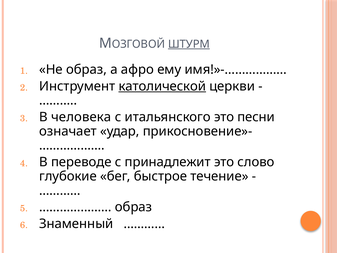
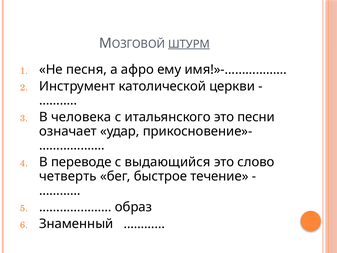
Не образ: образ -> песня
католической underline: present -> none
принадлежит: принадлежит -> выдающийся
глубокие: глубокие -> четверть
